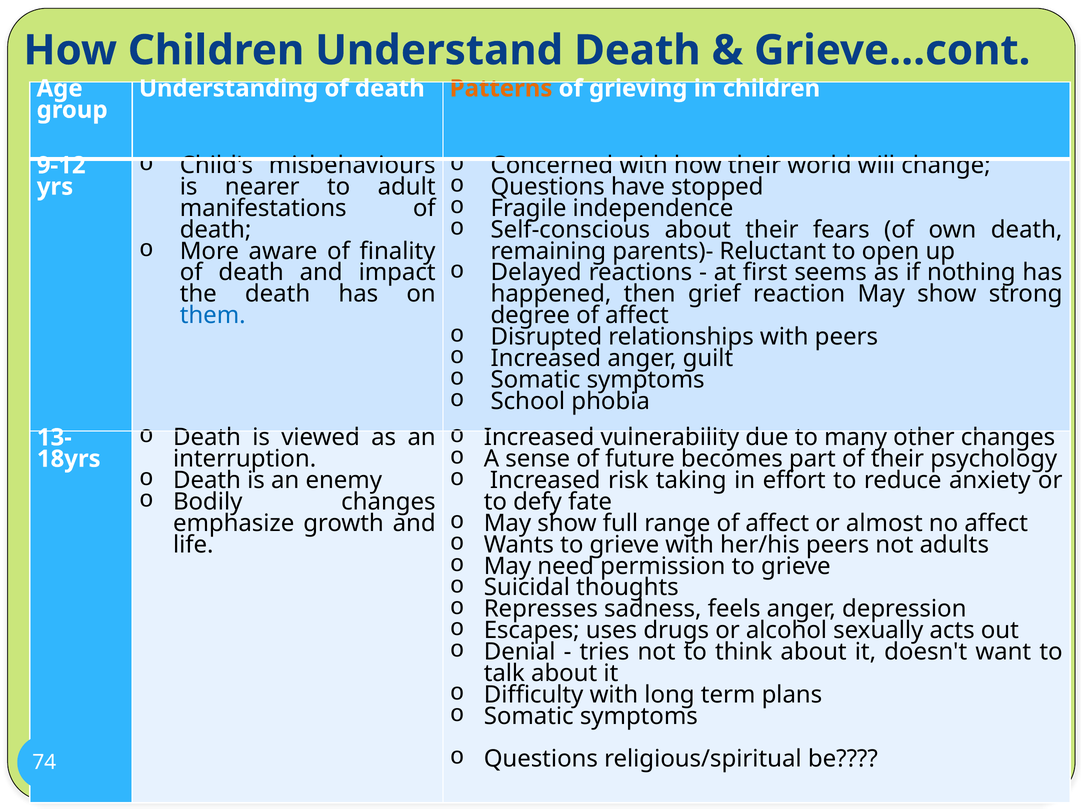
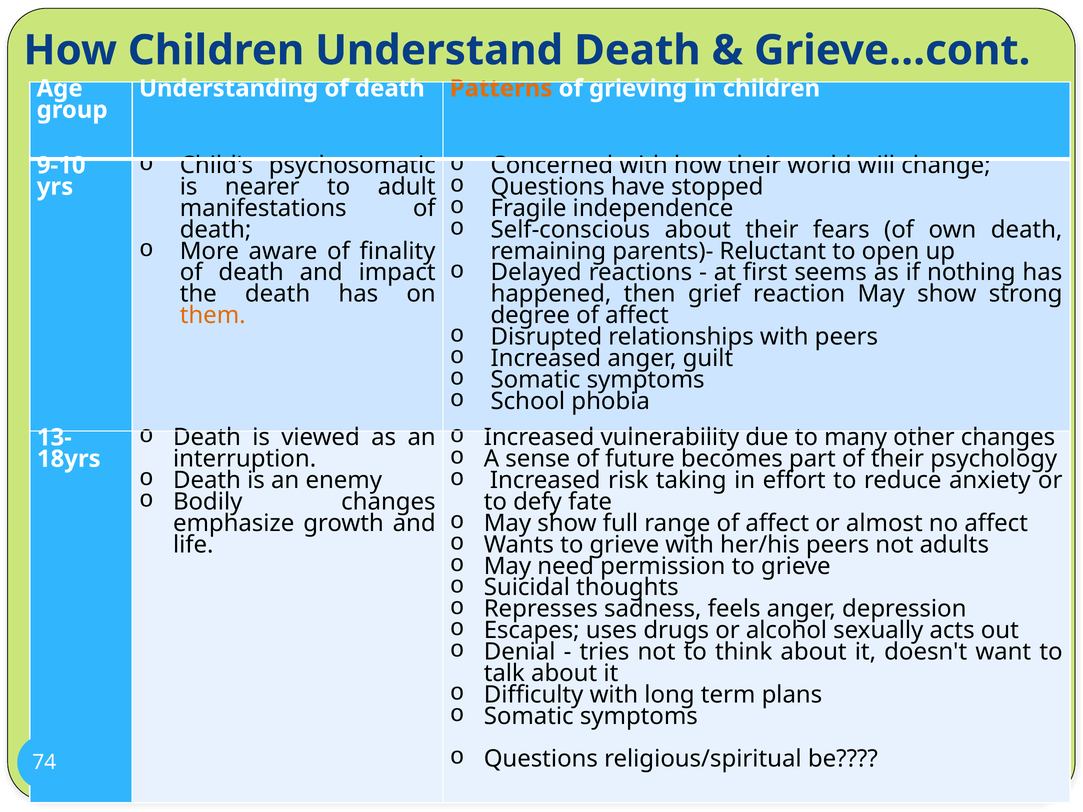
misbehaviours: misbehaviours -> psychosomatic
9-12: 9-12 -> 9-10
them colour: blue -> orange
